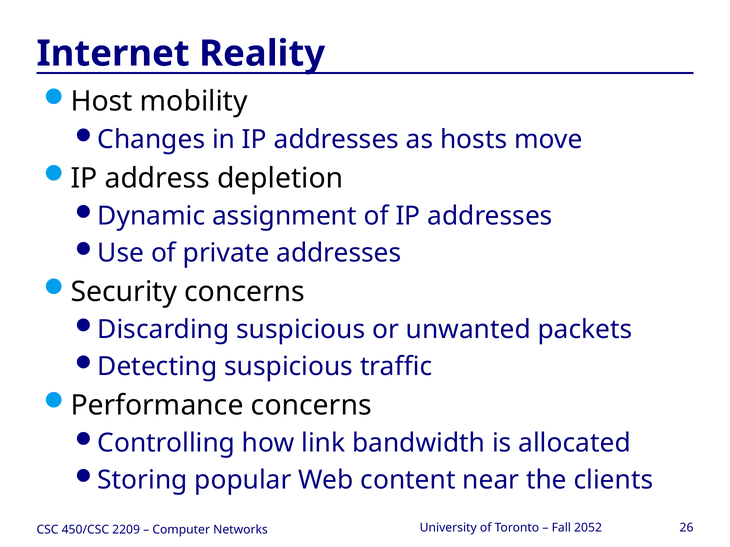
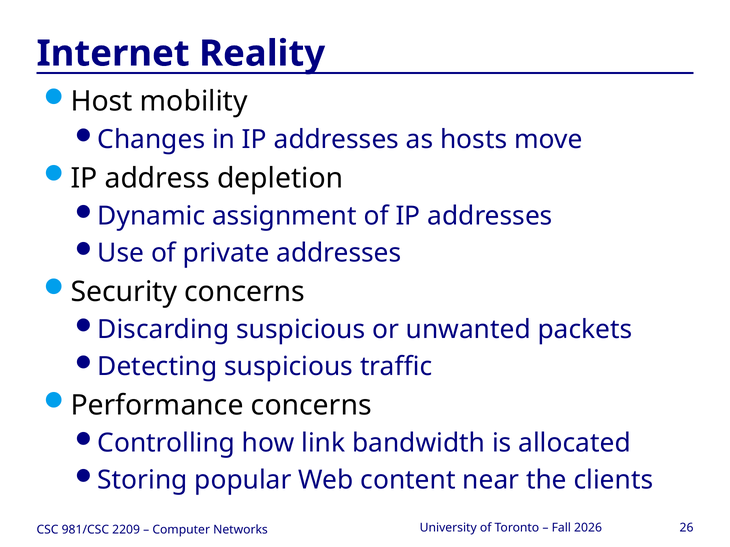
2052: 2052 -> 2026
450/CSC: 450/CSC -> 981/CSC
